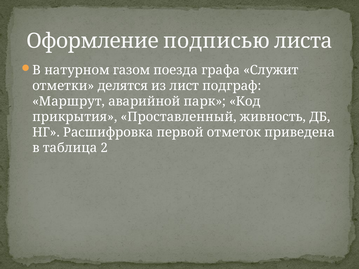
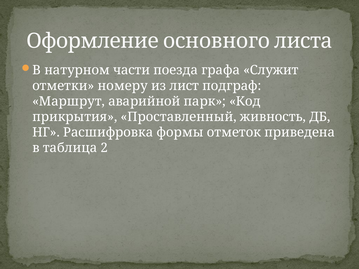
подписью: подписью -> основного
газом: газом -> части
делятся: делятся -> номеру
первой: первой -> формы
